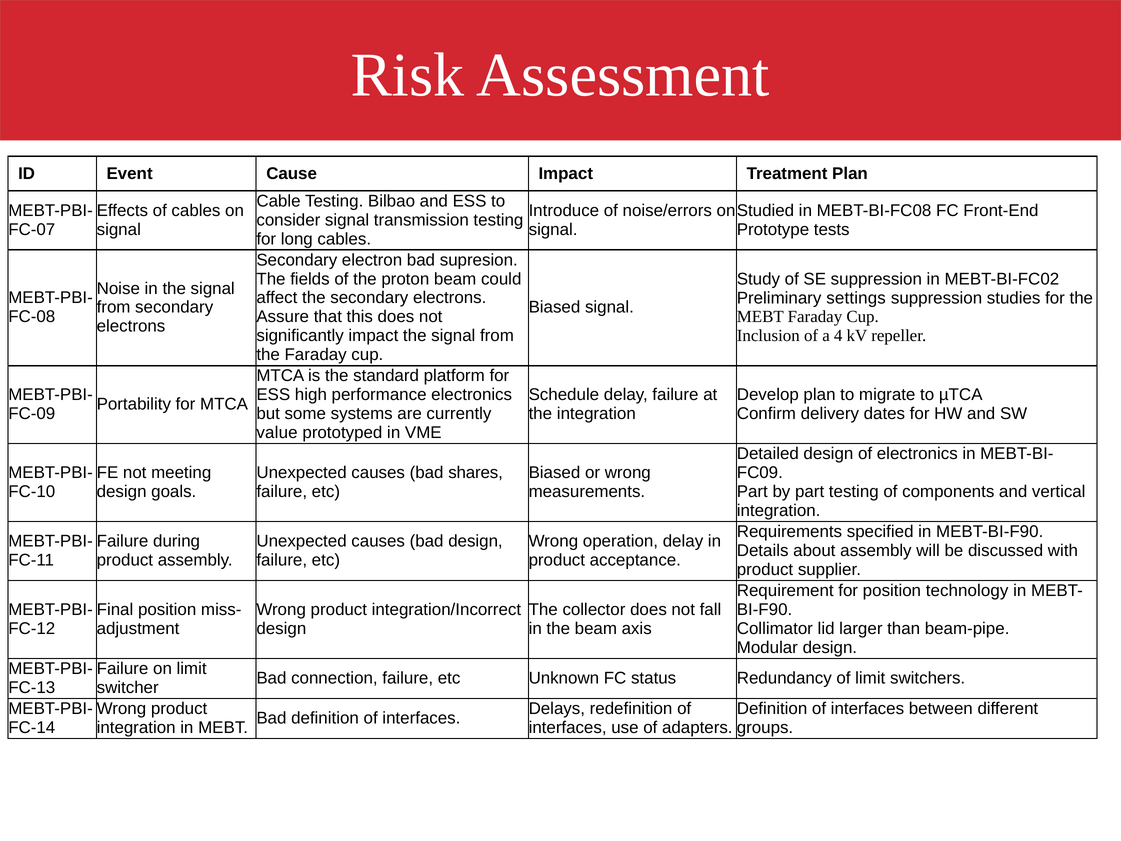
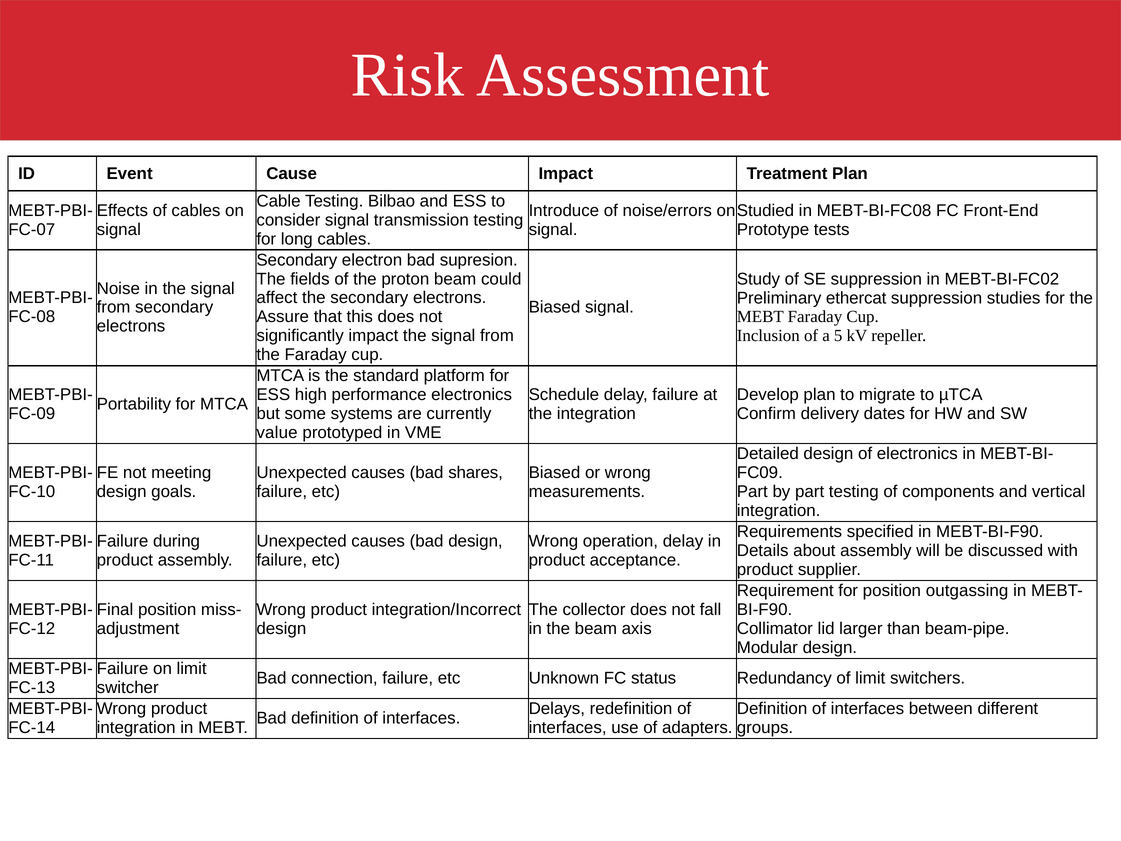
settings: settings -> ethercat
4: 4 -> 5
technology: technology -> outgassing
